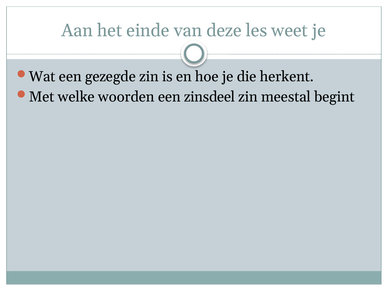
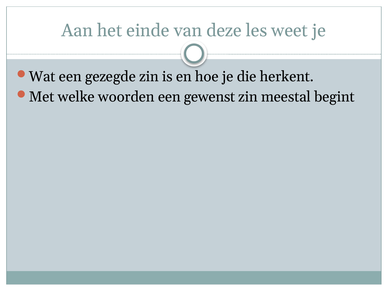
zinsdeel: zinsdeel -> gewenst
